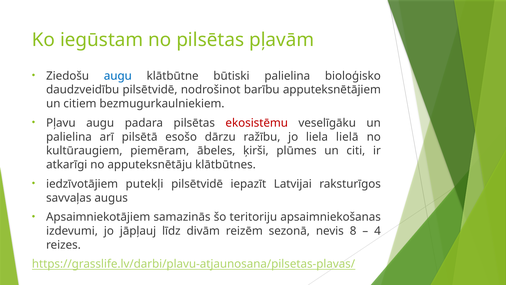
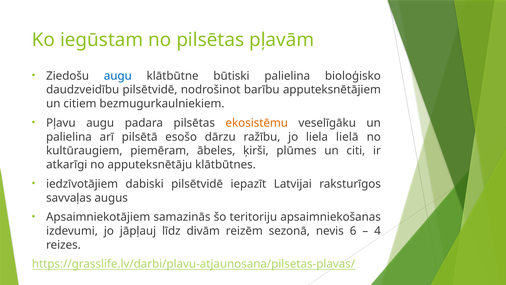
ekosistēmu colour: red -> orange
putekļi: putekļi -> dabiski
8: 8 -> 6
